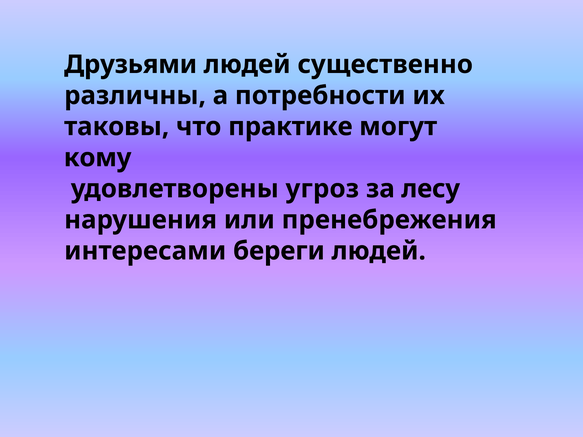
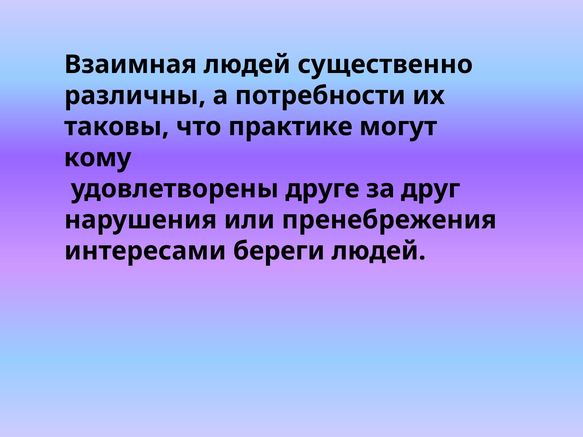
Друзьями: Друзьями -> Взаимная
угроз: угроз -> друге
лесу: лесу -> друг
